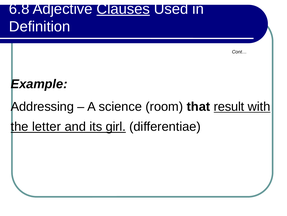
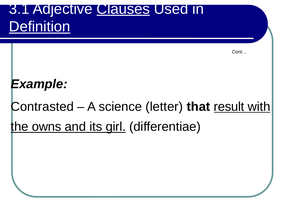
6.8: 6.8 -> 3.1
Definition underline: none -> present
Addressing: Addressing -> Contrasted
room: room -> letter
letter: letter -> owns
